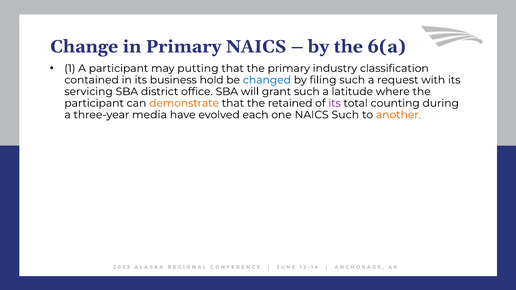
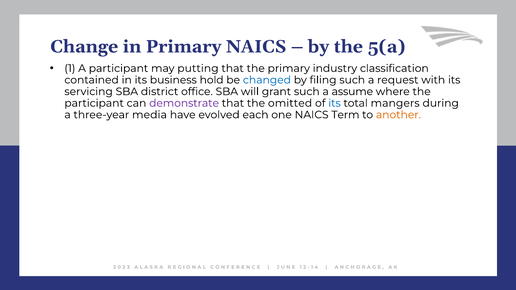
6(a: 6(a -> 5(a
latitude: latitude -> assume
demonstrate colour: orange -> purple
retained: retained -> omitted
its at (334, 103) colour: purple -> blue
counting: counting -> mangers
NAICS Such: Such -> Term
